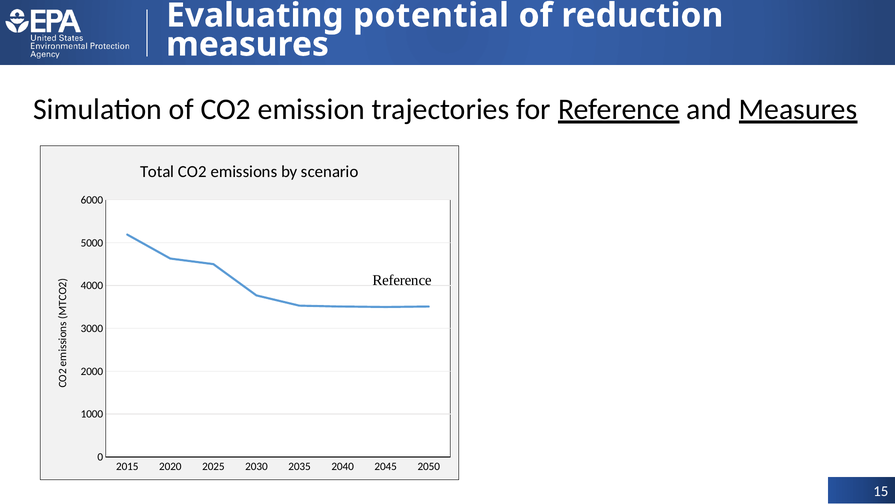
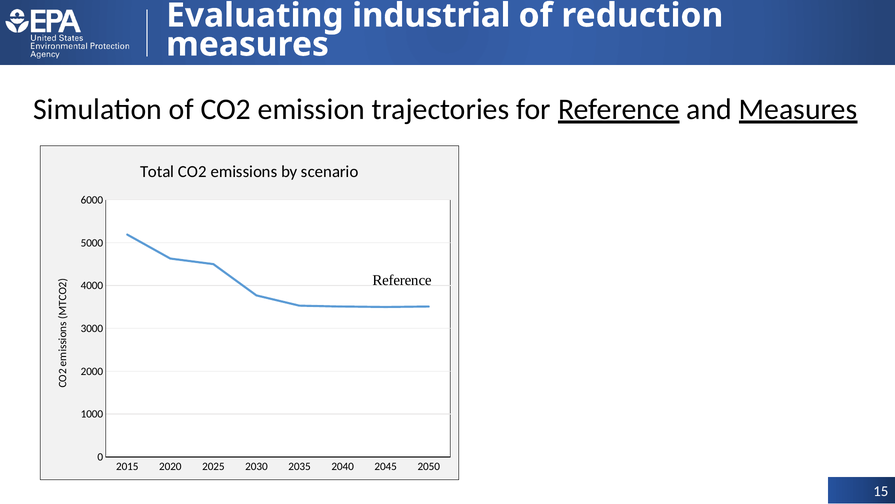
potential: potential -> industrial
